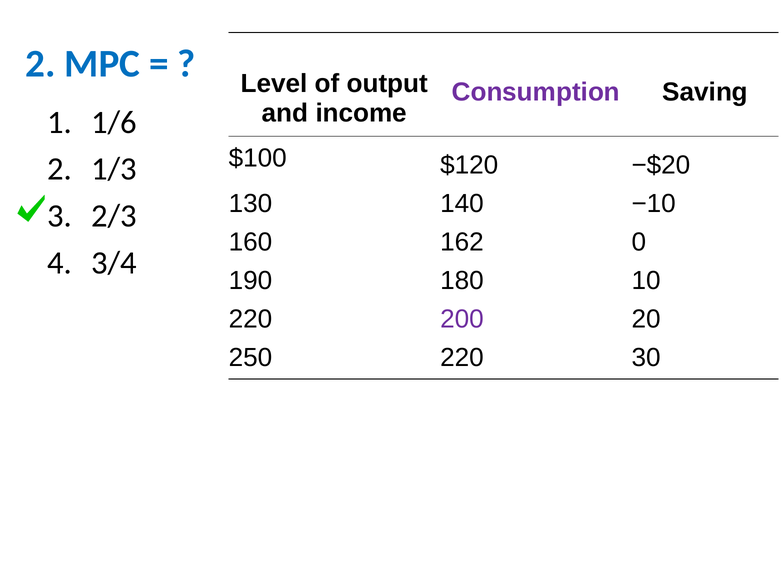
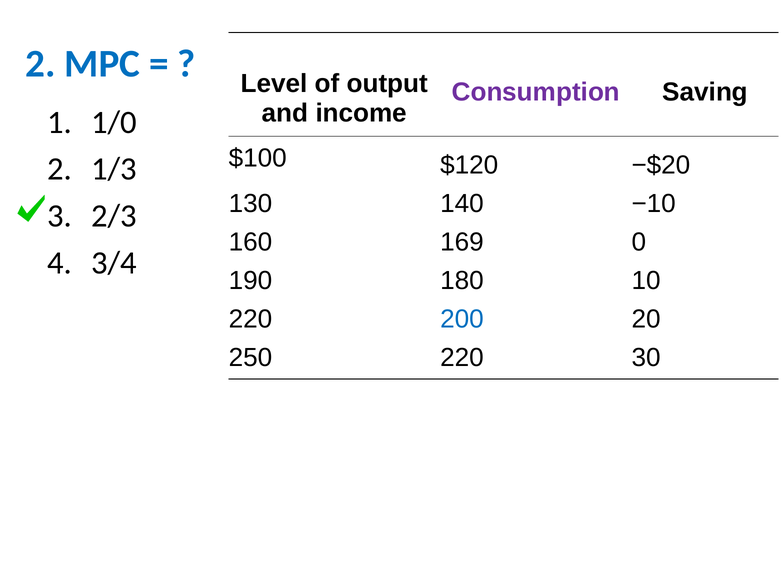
1/6: 1/6 -> 1/0
162: 162 -> 169
200 colour: purple -> blue
